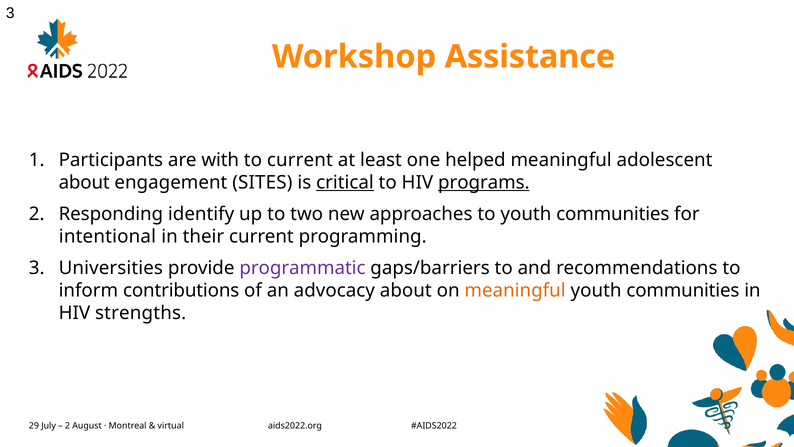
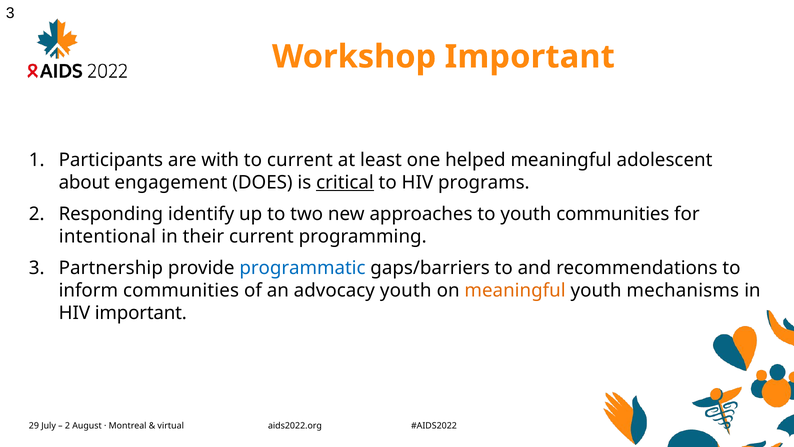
Workshop Assistance: Assistance -> Important
SITES: SITES -> DOES
programs underline: present -> none
Universities: Universities -> Partnership
programmatic colour: purple -> blue
inform contributions: contributions -> communities
advocacy about: about -> youth
communities at (683, 290): communities -> mechanisms
HIV strengths: strengths -> important
